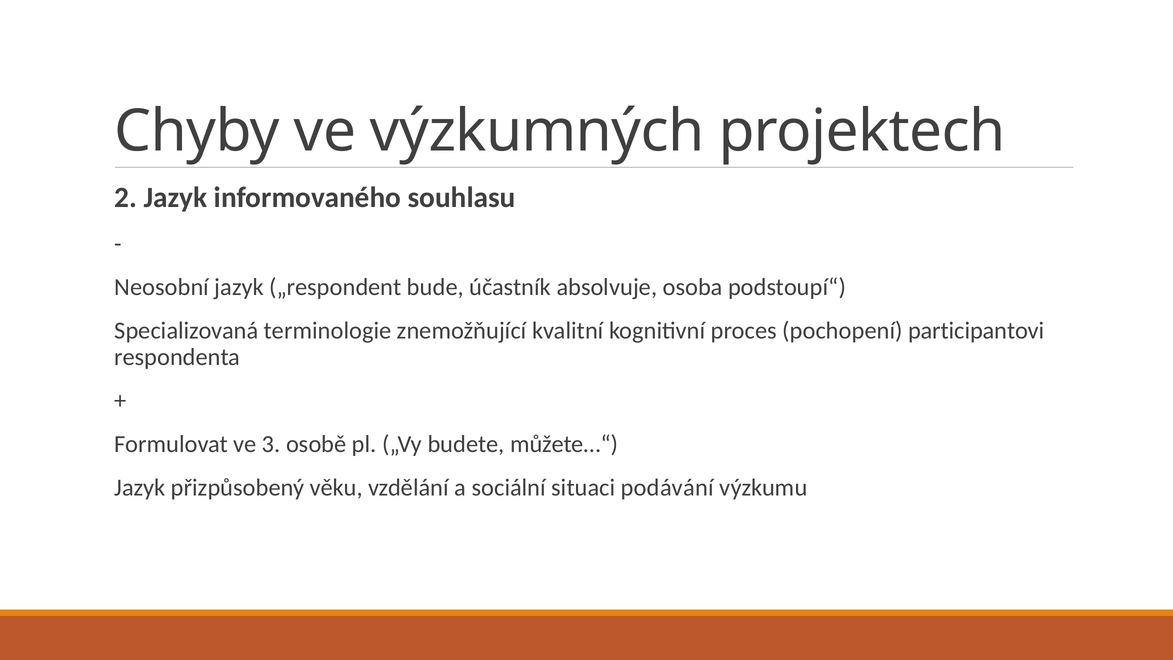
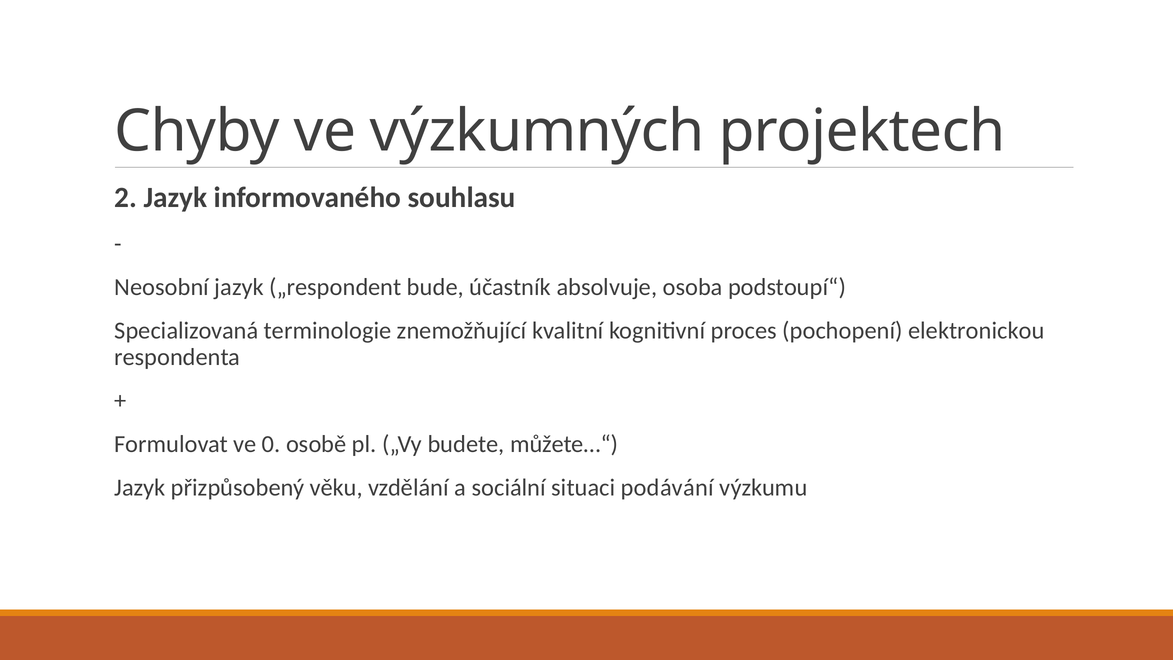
participantovi: participantovi -> elektronickou
3: 3 -> 0
